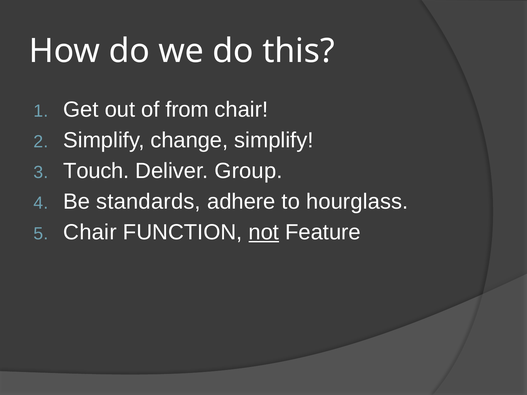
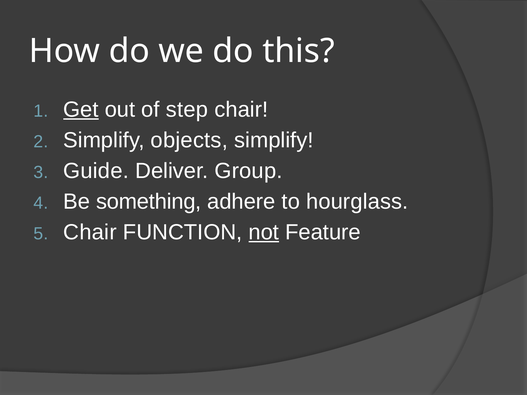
Get underline: none -> present
from: from -> step
change: change -> objects
Touch: Touch -> Guide
standards: standards -> something
